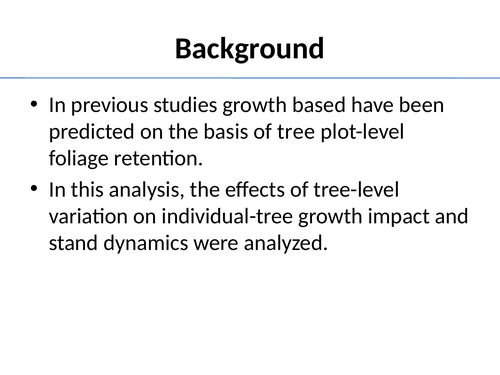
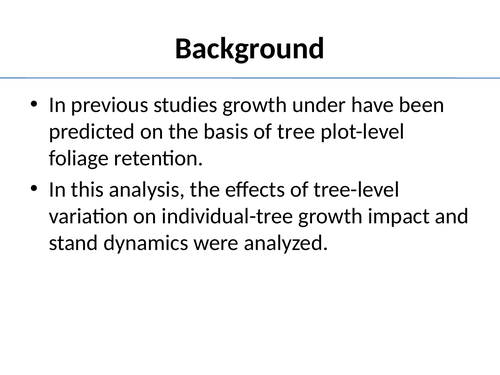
based: based -> under
